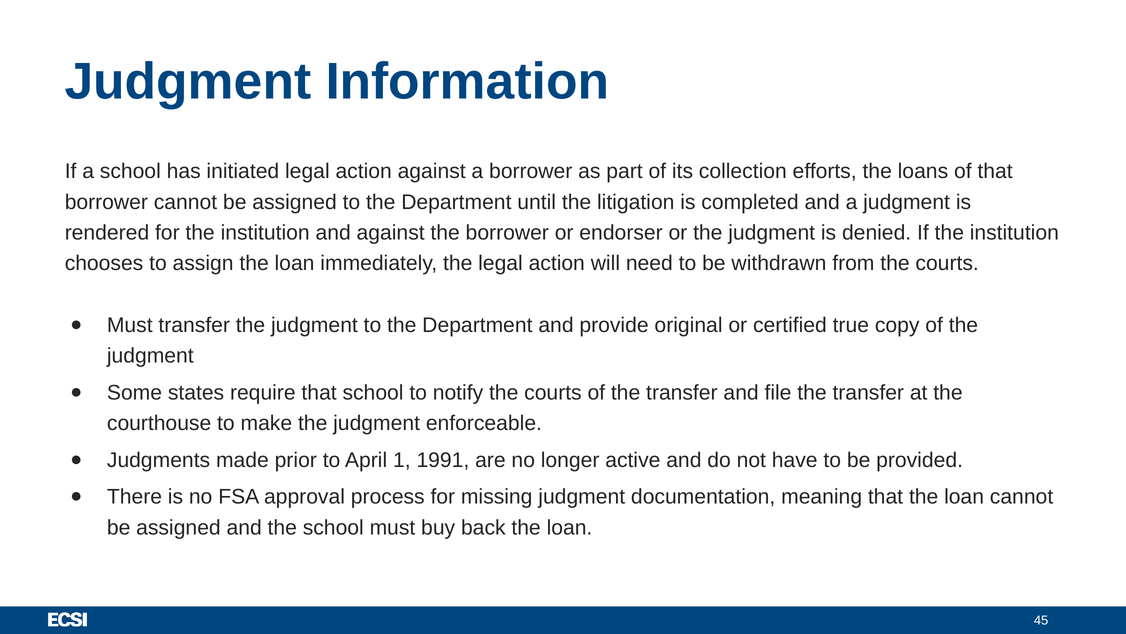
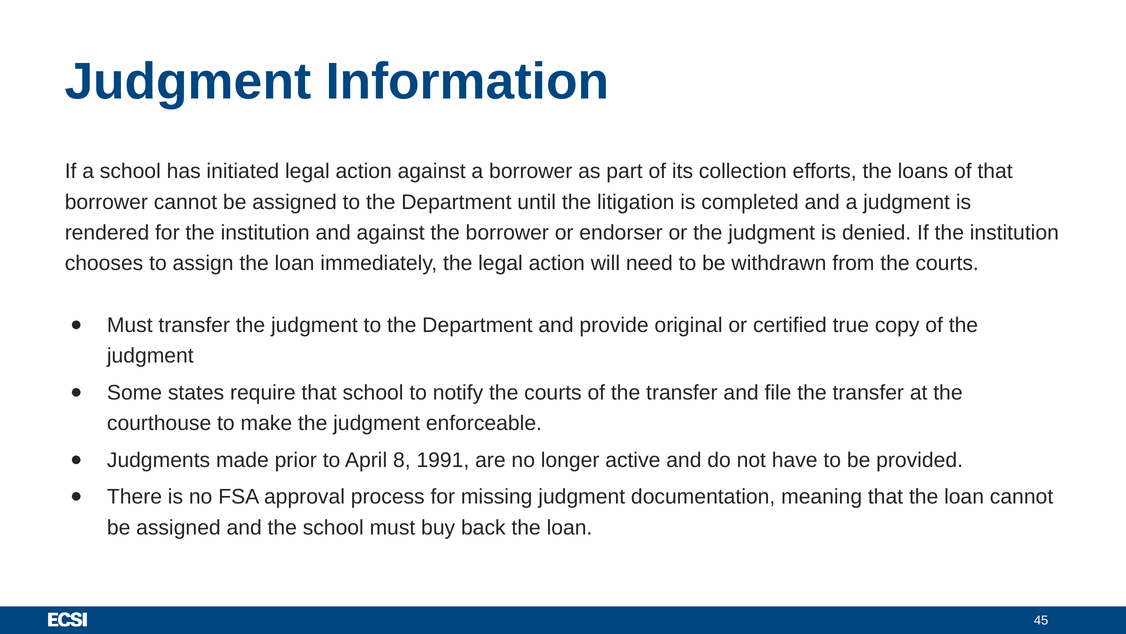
1: 1 -> 8
